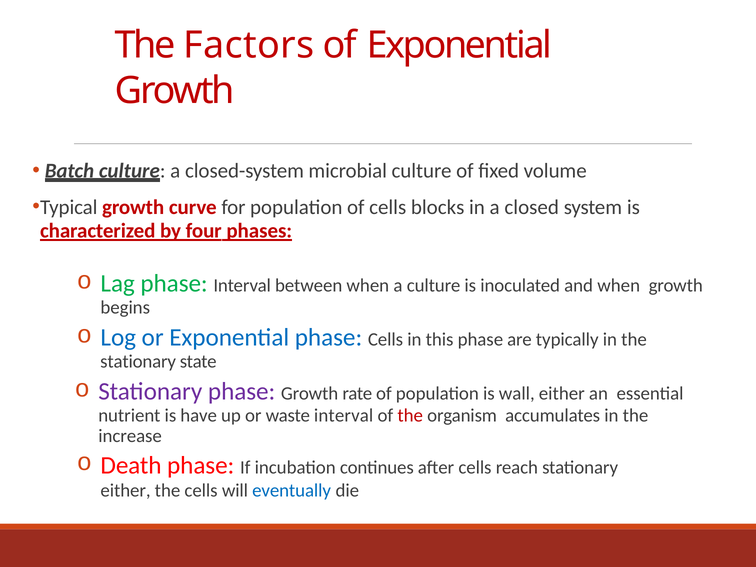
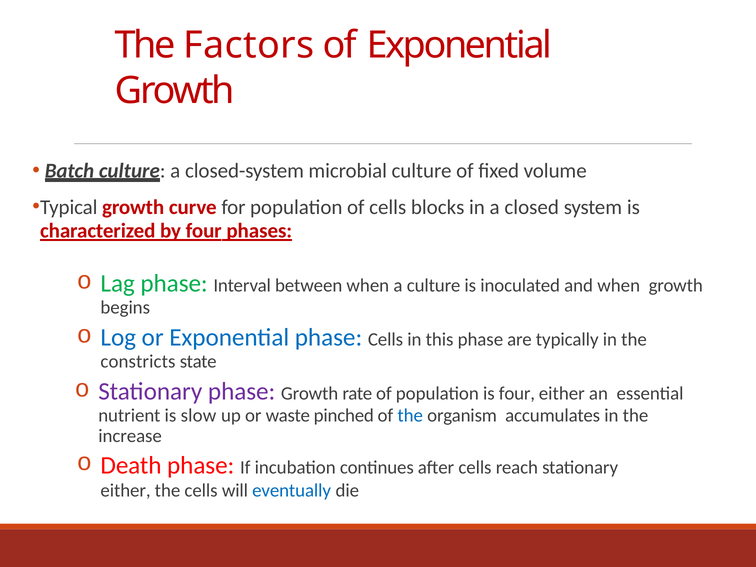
stationary at (138, 362): stationary -> constricts
is wall: wall -> four
have: have -> slow
waste interval: interval -> pinched
the at (410, 415) colour: red -> blue
